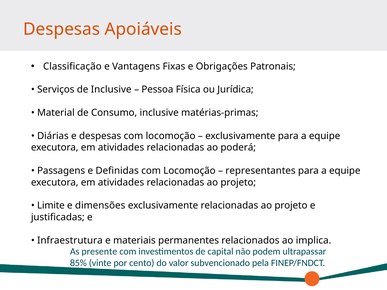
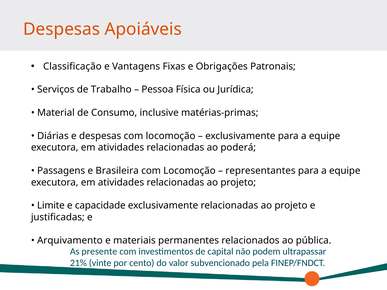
de Inclusive: Inclusive -> Trabalho
Definidas: Definidas -> Brasileira
dimensões: dimensões -> capacidade
Infraestrutura: Infraestrutura -> Arquivamento
implica: implica -> pública
85%: 85% -> 21%
